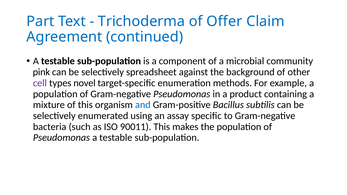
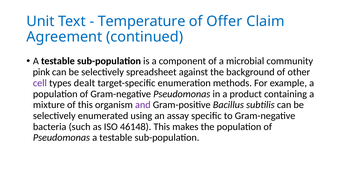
Part: Part -> Unit
Trichoderma: Trichoderma -> Temperature
novel: novel -> dealt
and colour: blue -> purple
90011: 90011 -> 46148
